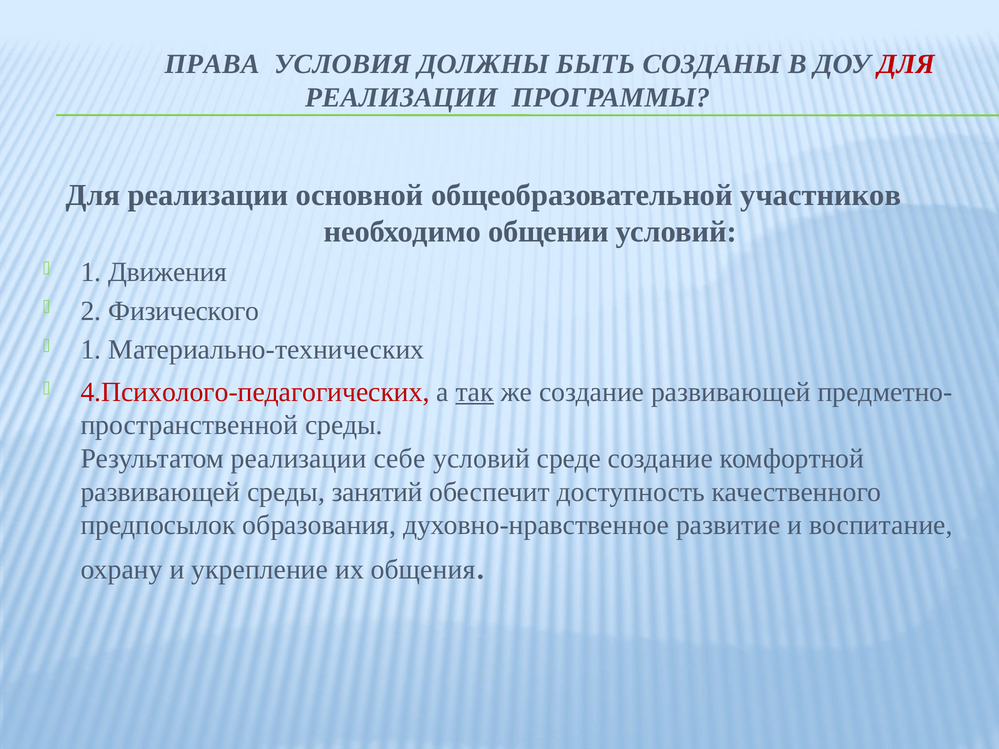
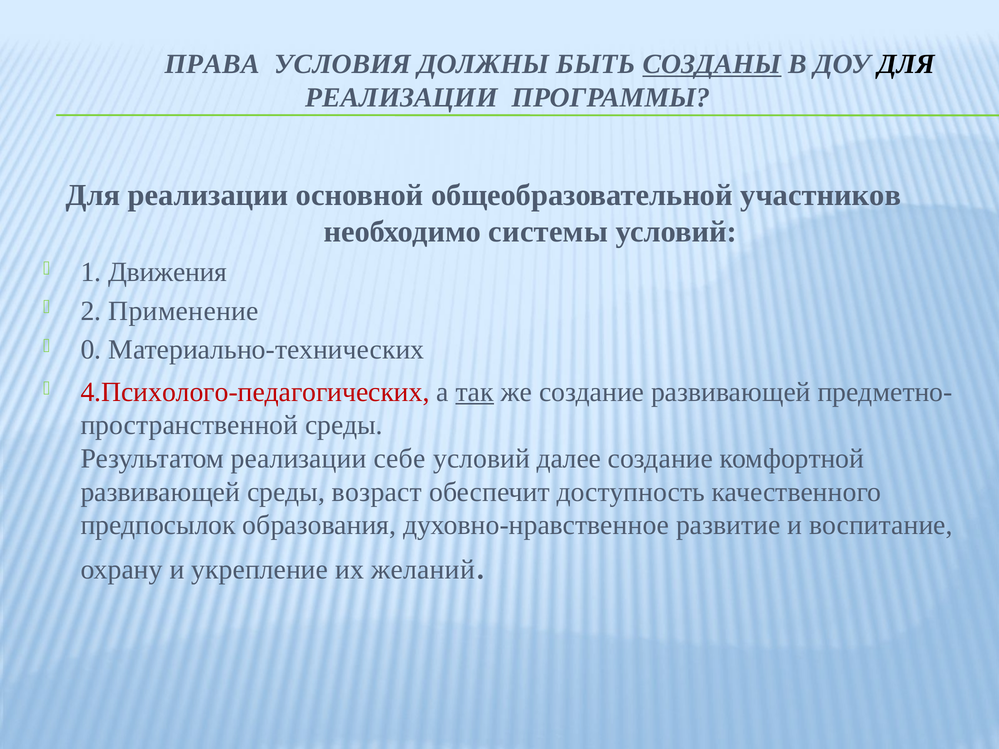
СОЗДАНЫ underline: none -> present
ДЛЯ at (906, 64) colour: red -> black
общении: общении -> системы
Физического: Физического -> Применение
1 at (91, 350): 1 -> 0
среде: среде -> далее
занятий: занятий -> возраст
общения: общения -> желаний
